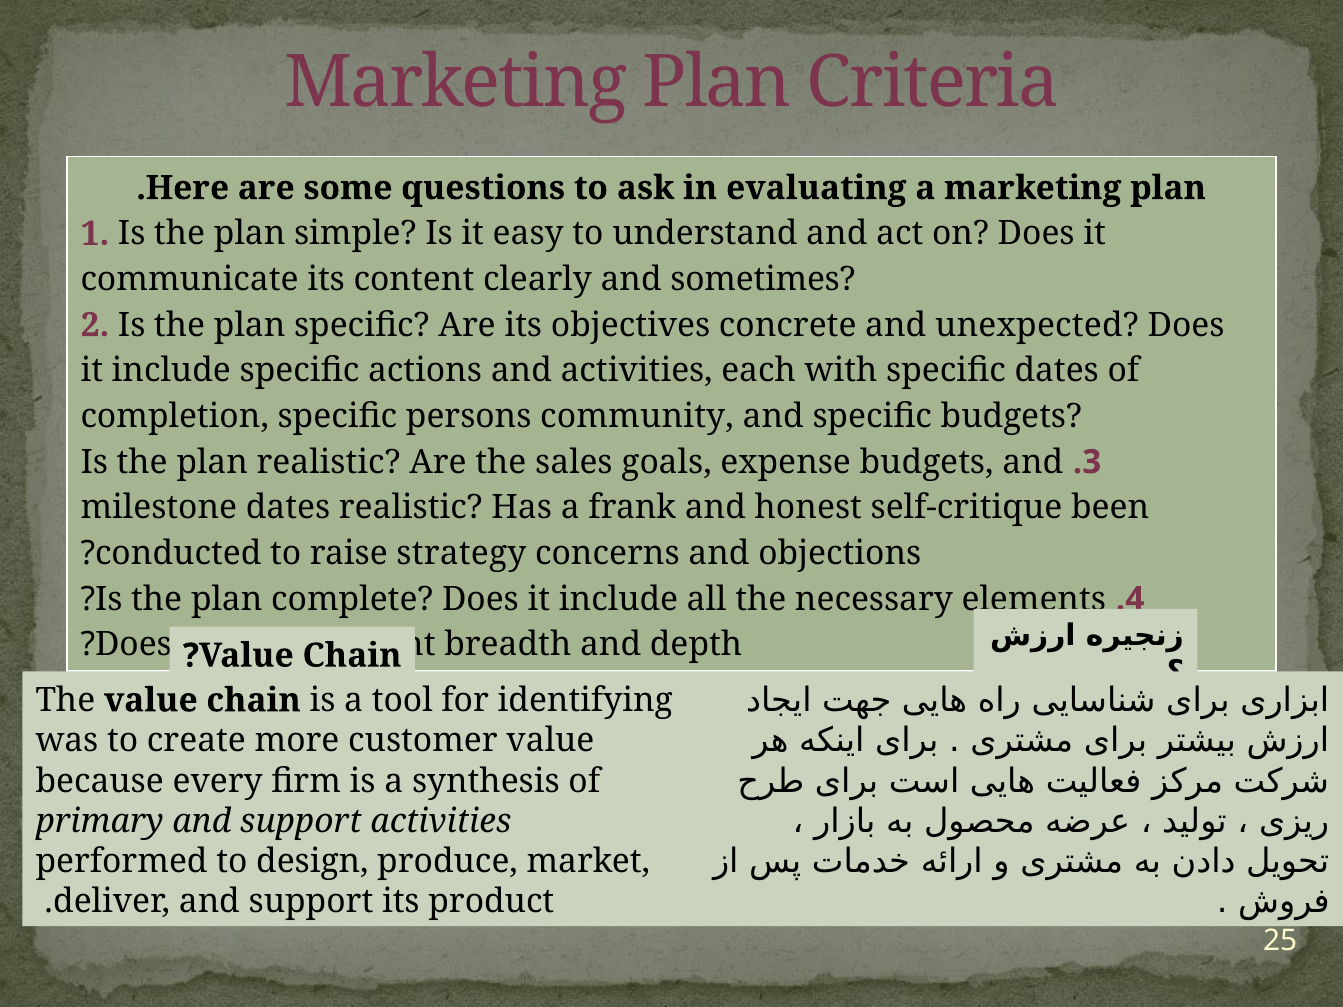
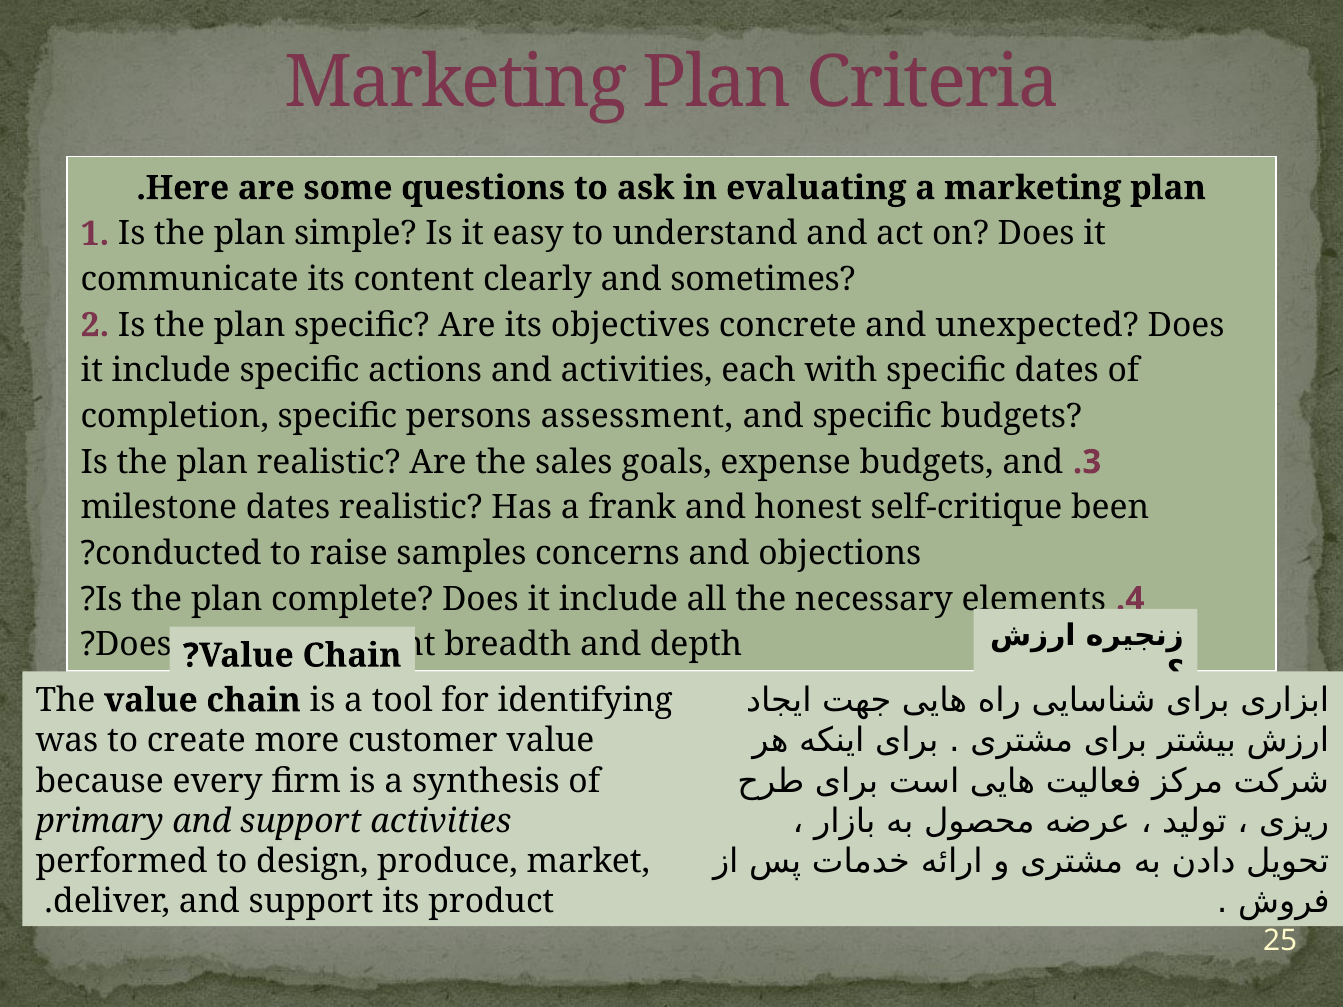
community: community -> assessment
strategy: strategy -> samples
